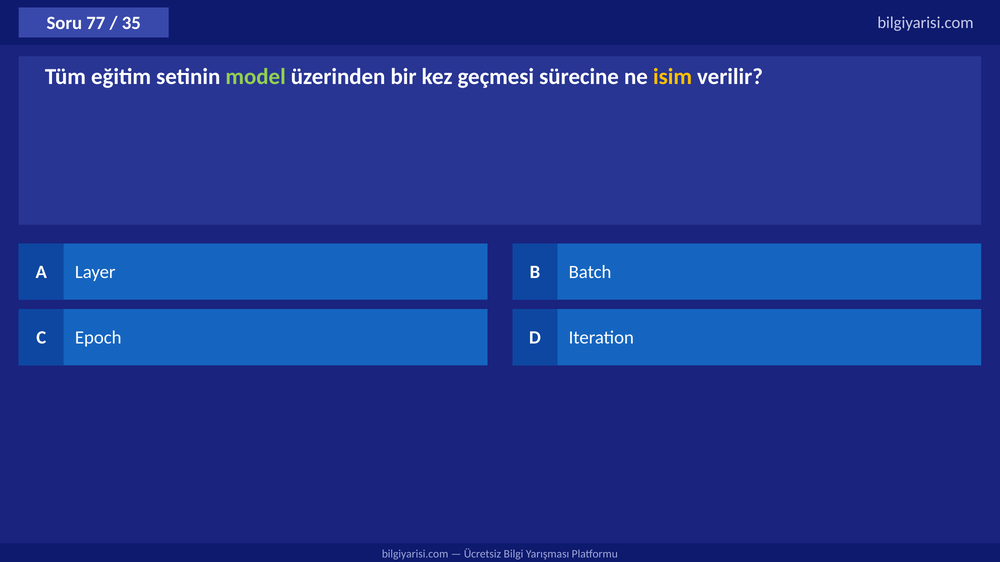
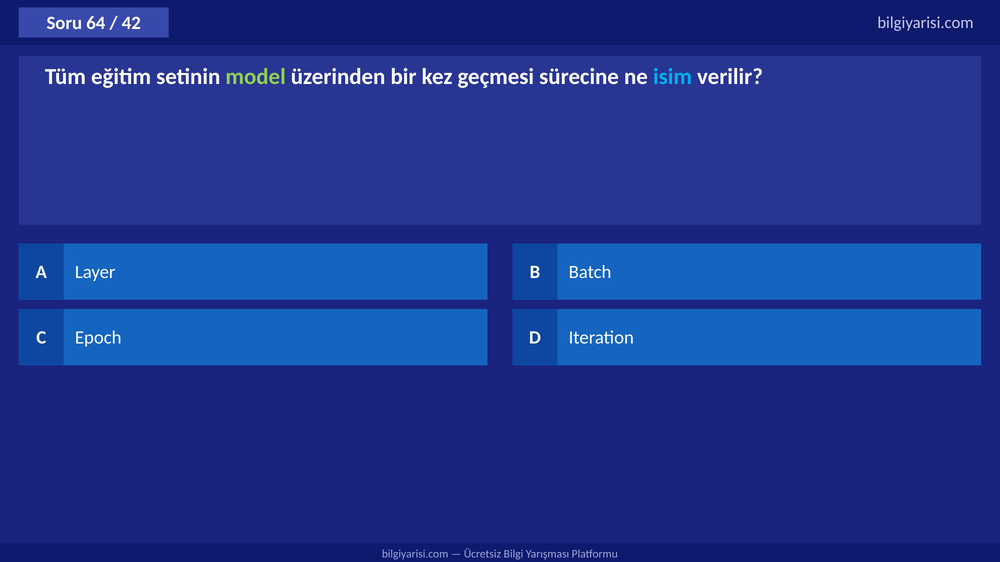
77: 77 -> 64
35: 35 -> 42
isim colour: yellow -> light blue
